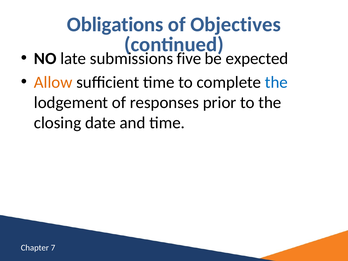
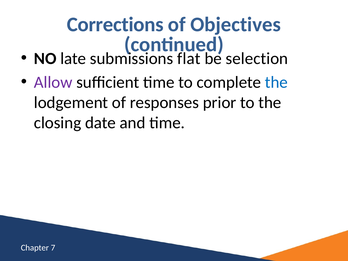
Obligations: Obligations -> Corrections
five: five -> flat
expected: expected -> selection
Allow colour: orange -> purple
